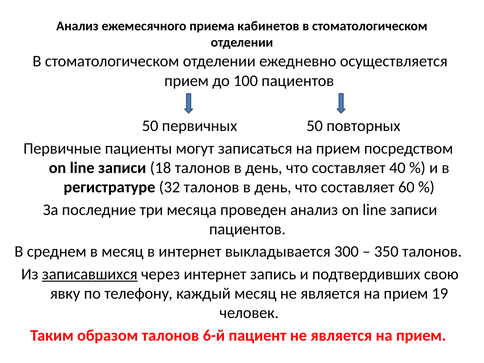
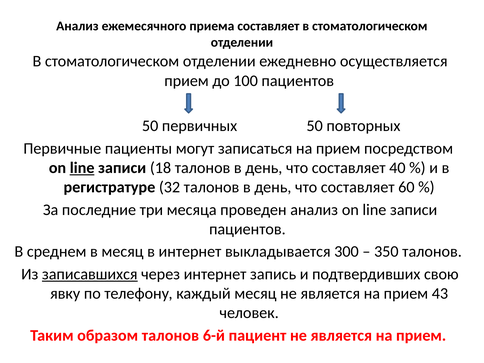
приема кабинетов: кабинетов -> составляет
line at (82, 168) underline: none -> present
19: 19 -> 43
